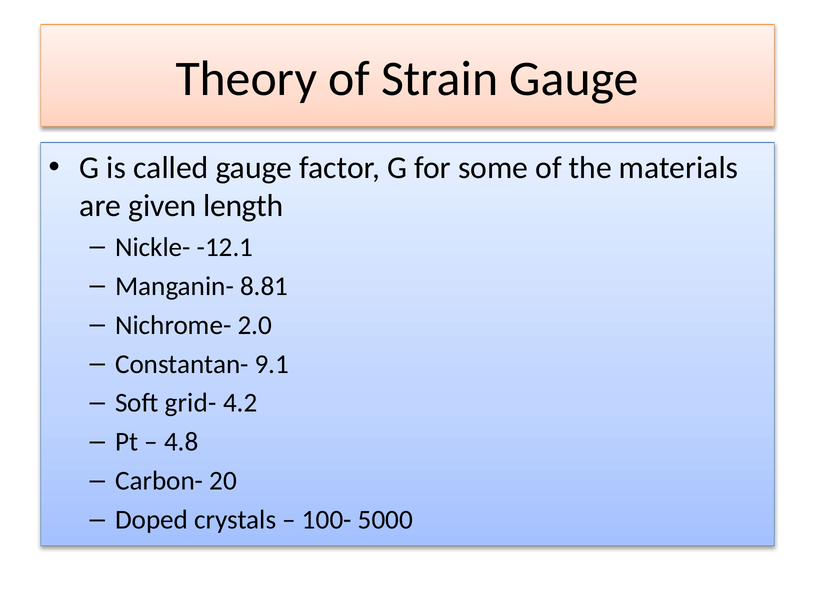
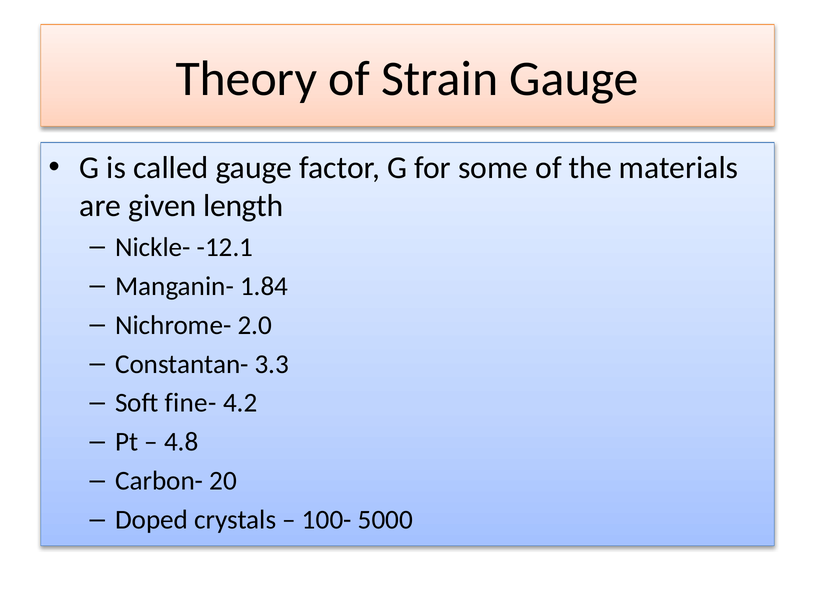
8.81: 8.81 -> 1.84
9.1: 9.1 -> 3.3
grid-: grid- -> fine-
